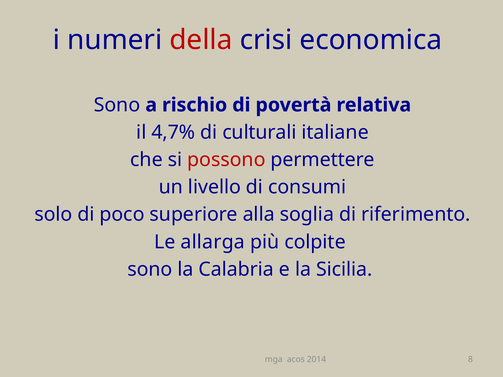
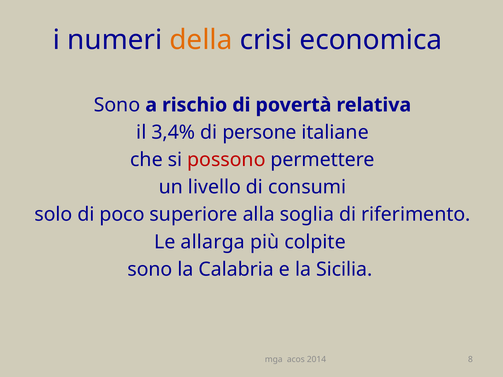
della colour: red -> orange
4,7%: 4,7% -> 3,4%
culturali: culturali -> persone
